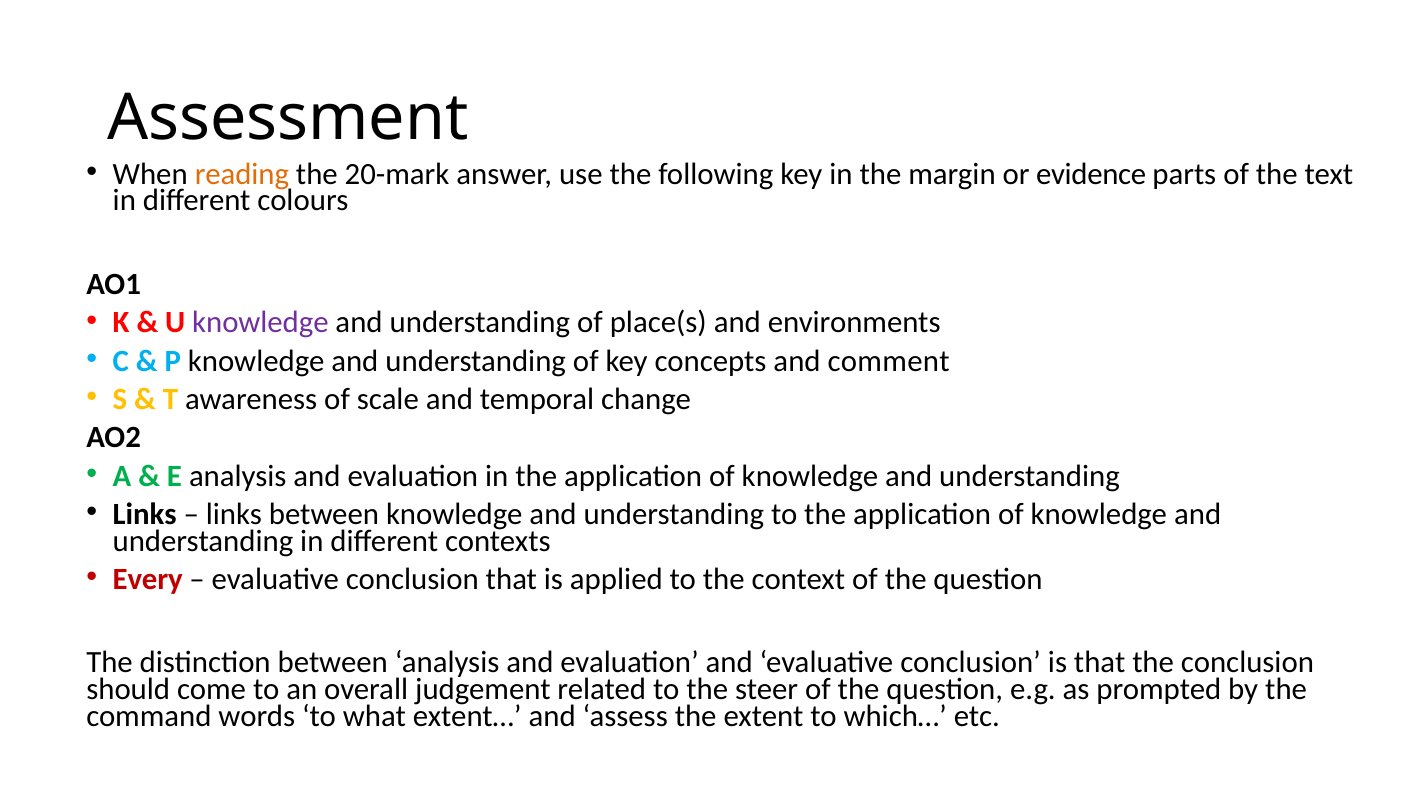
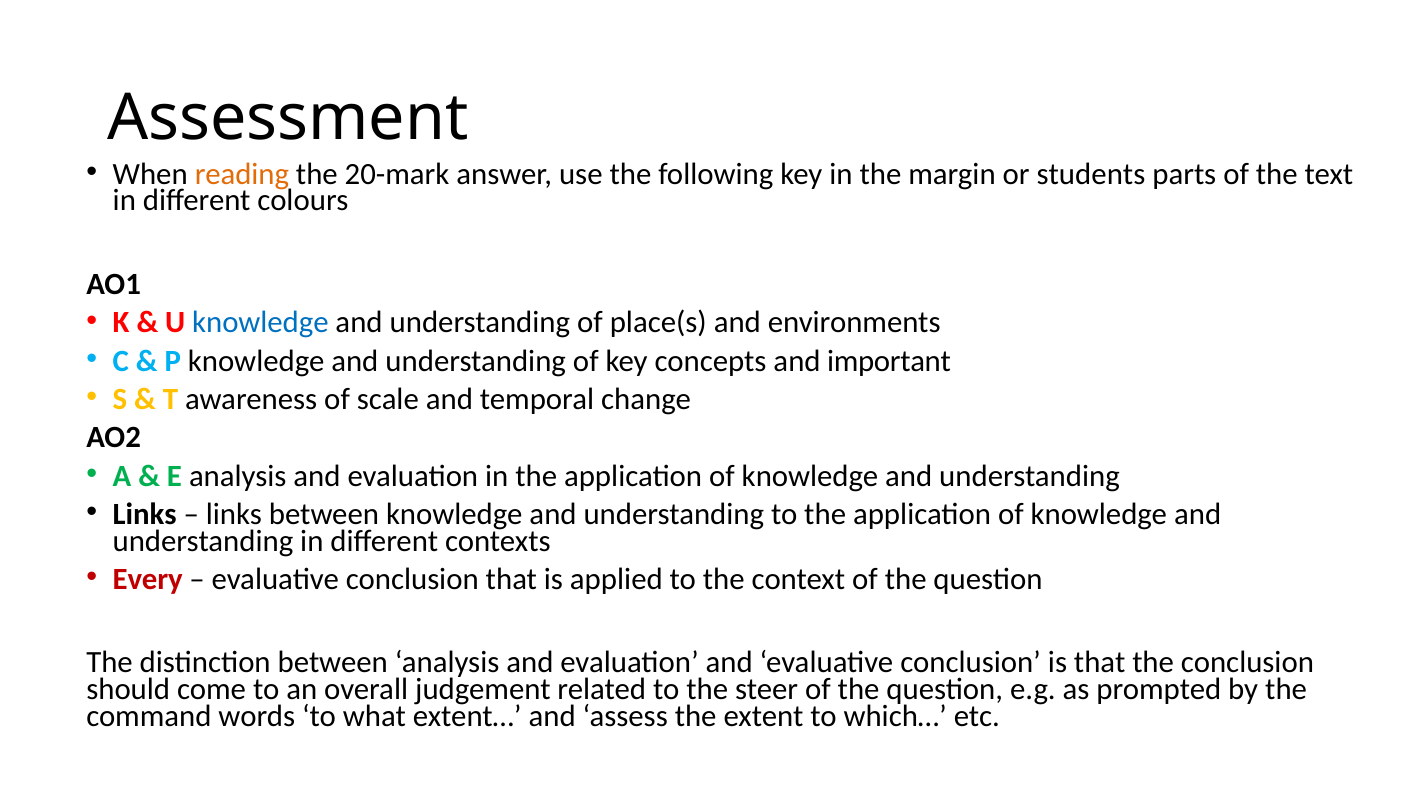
evidence: evidence -> students
knowledge at (260, 322) colour: purple -> blue
comment: comment -> important
